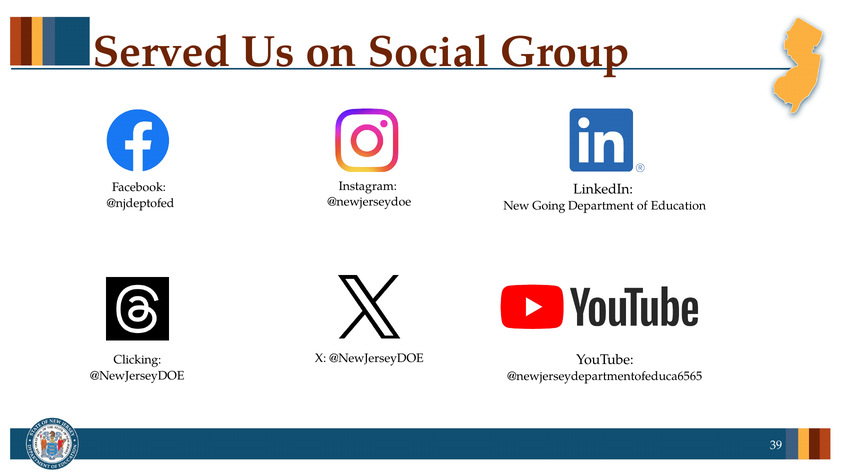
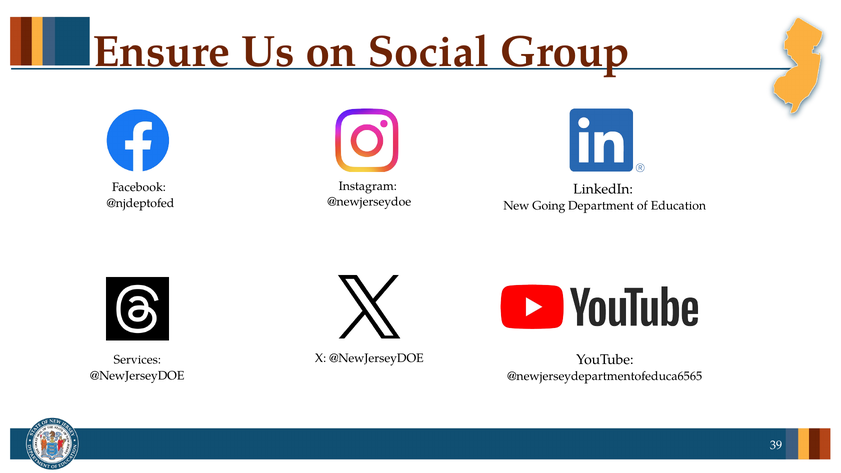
Served: Served -> Ensure
Clicking: Clicking -> Services
